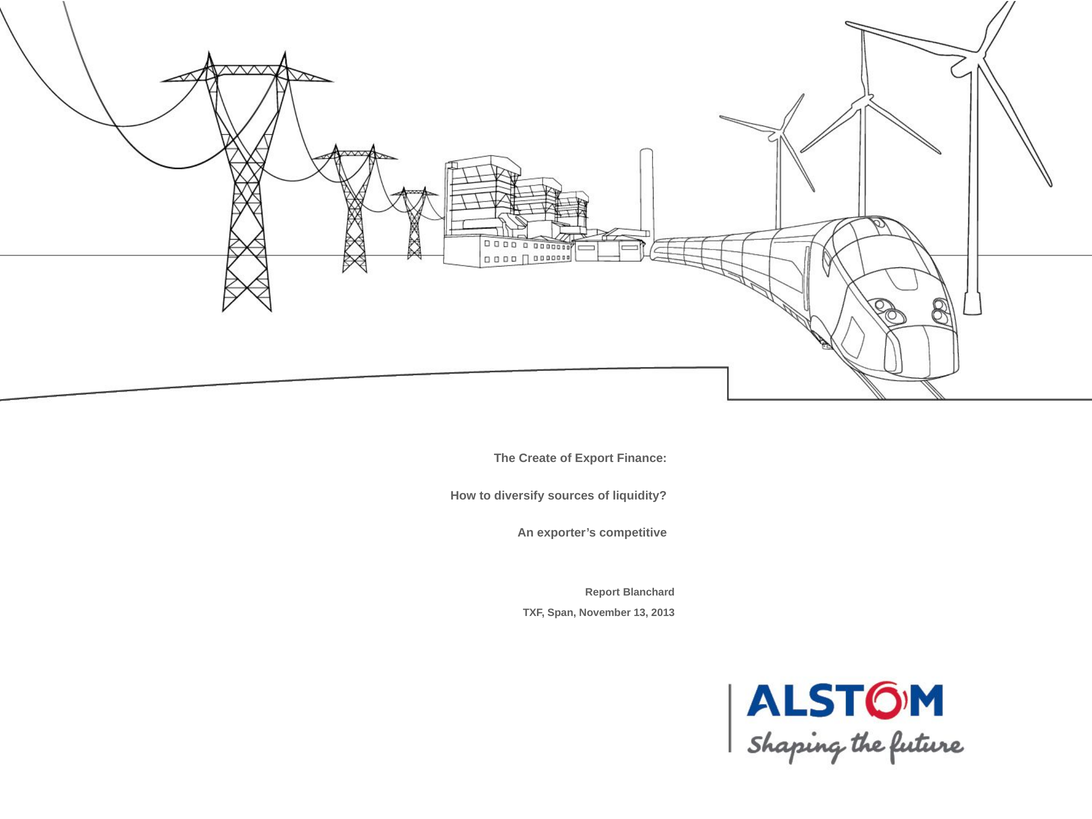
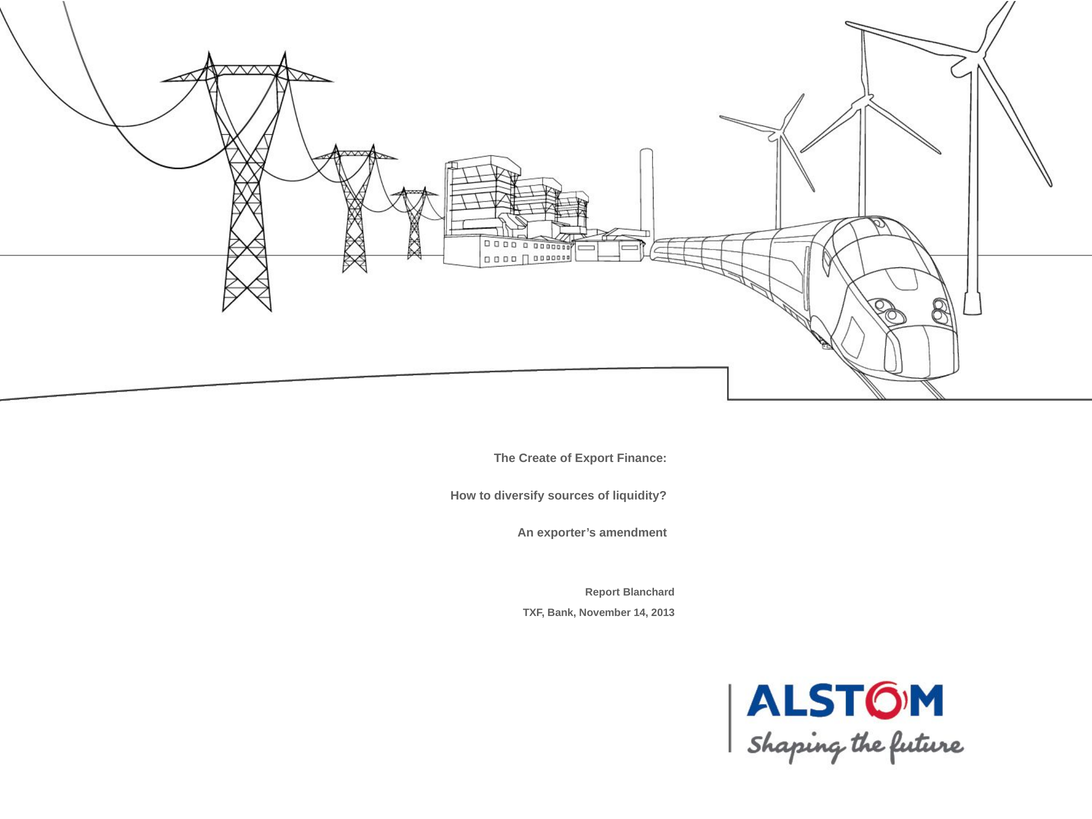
competitive: competitive -> amendment
Span: Span -> Bank
13: 13 -> 14
